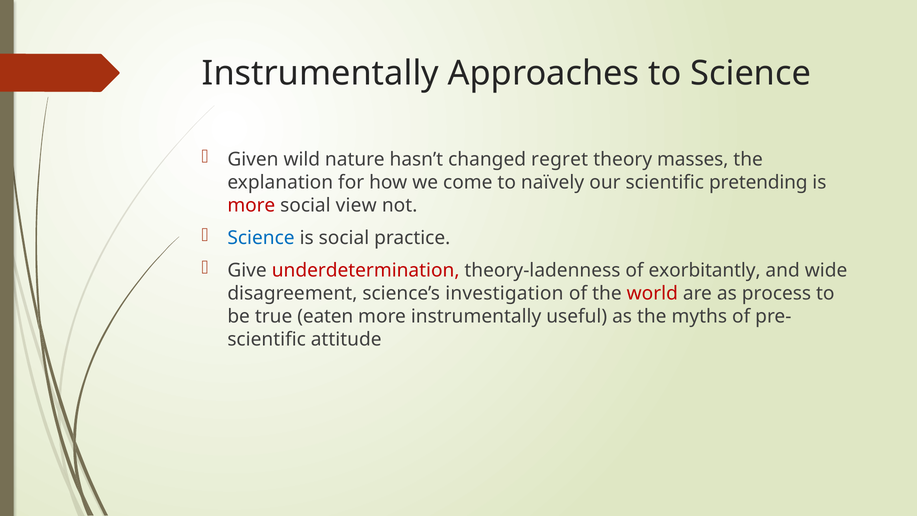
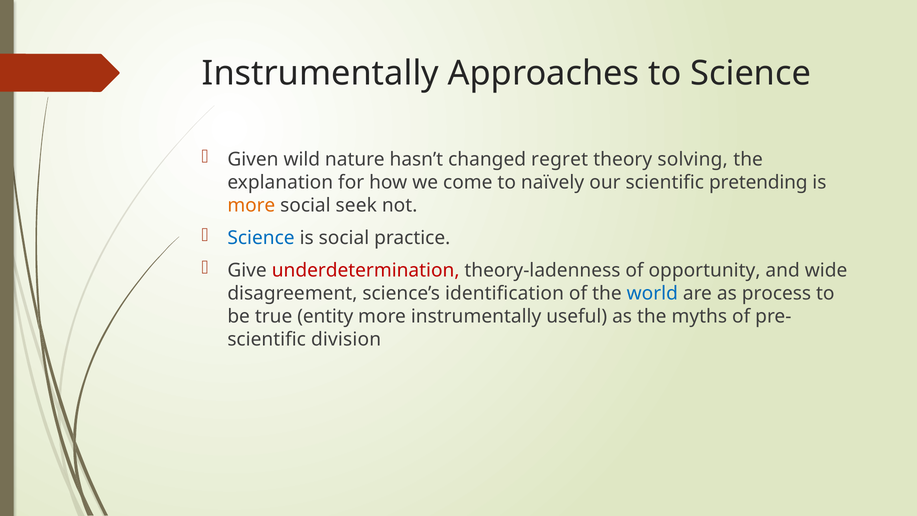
masses: masses -> solving
more at (251, 205) colour: red -> orange
view: view -> seek
exorbitantly: exorbitantly -> opportunity
investigation: investigation -> identification
world colour: red -> blue
eaten: eaten -> entity
attitude: attitude -> division
